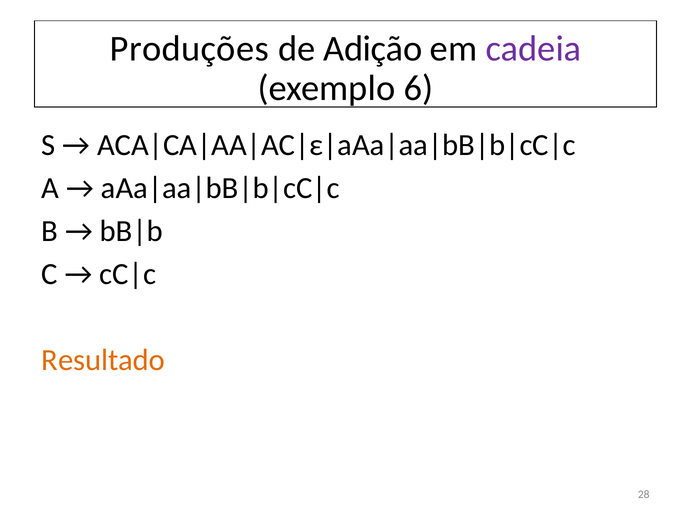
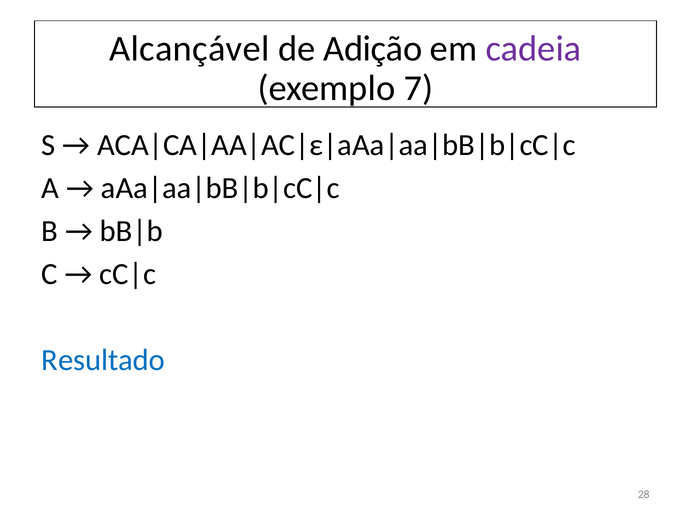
Produções: Produções -> Alcançável
6: 6 -> 7
Resultado colour: orange -> blue
